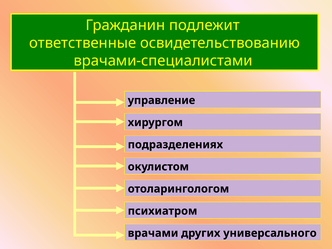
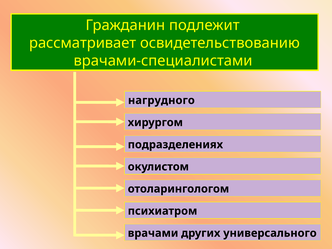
ответственные: ответственные -> рассматривает
управление: управление -> нагрудного
